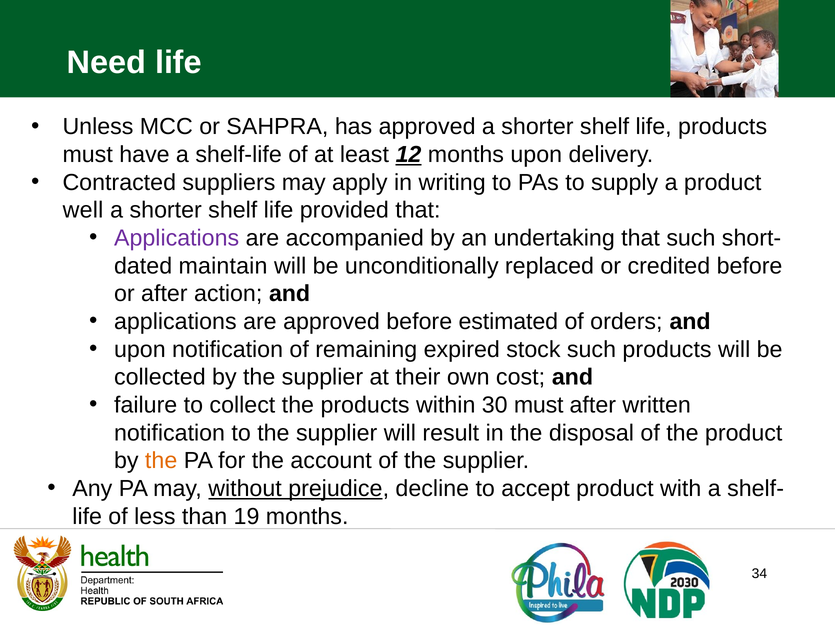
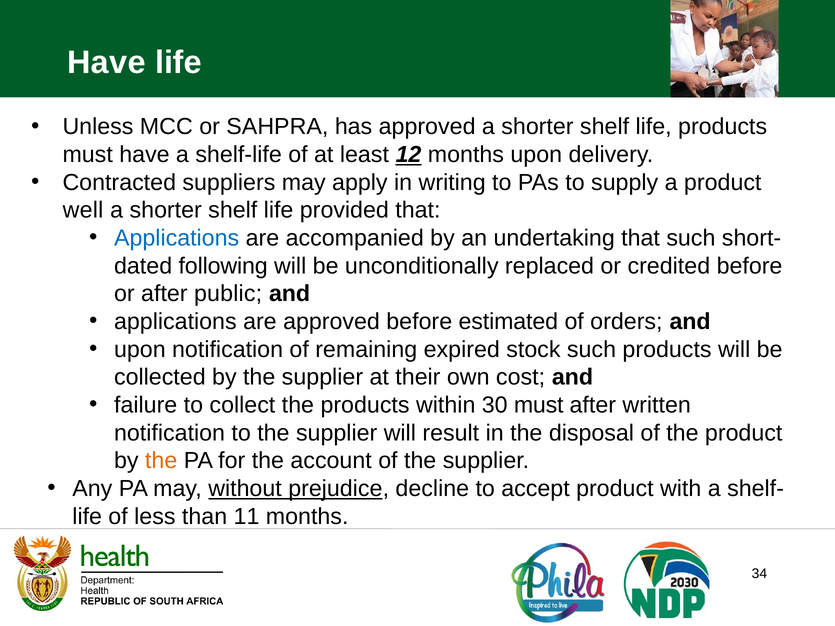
Need at (107, 63): Need -> Have
Applications at (177, 238) colour: purple -> blue
maintain: maintain -> following
action: action -> public
19: 19 -> 11
